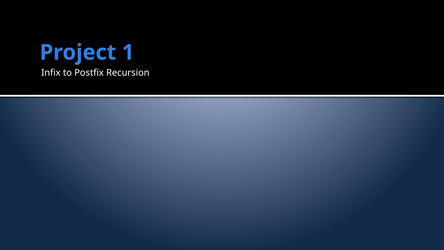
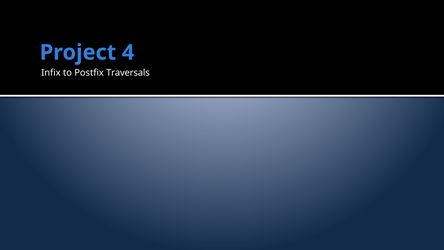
1: 1 -> 4
Recursion: Recursion -> Traversals
